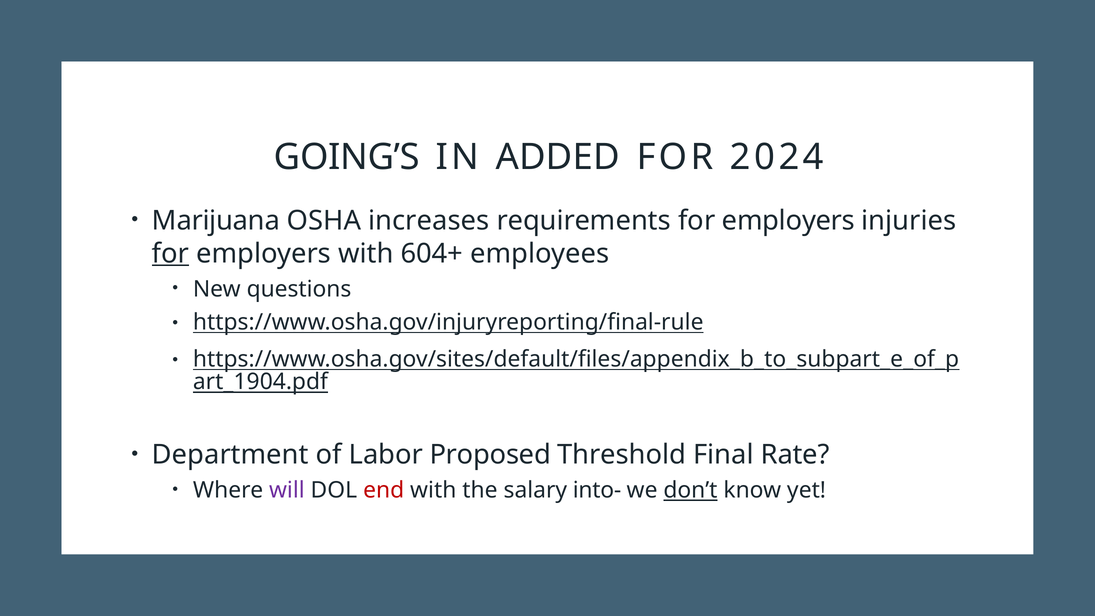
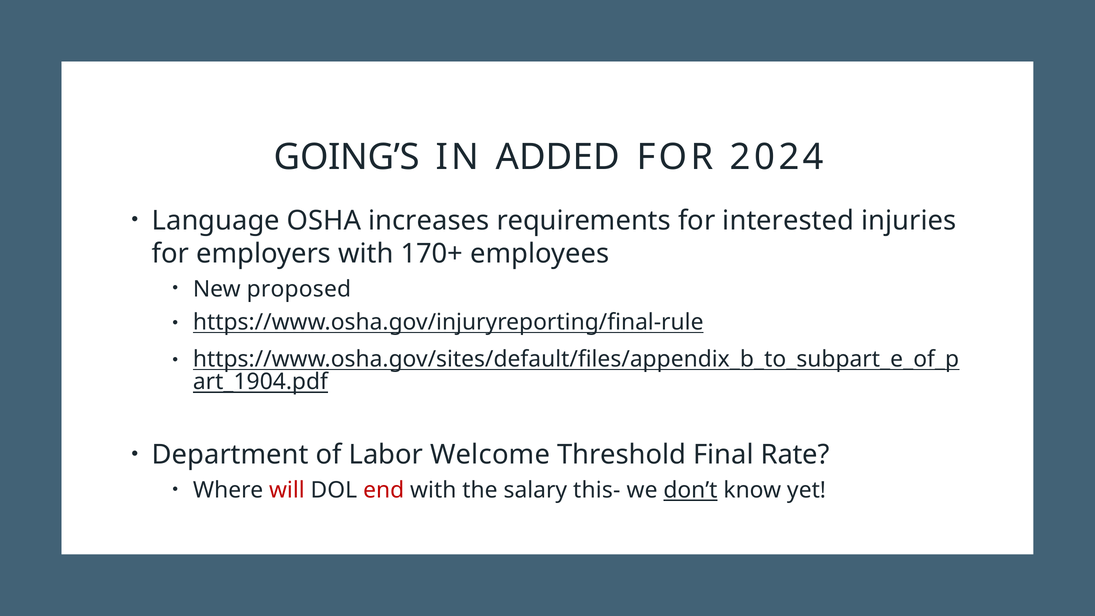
Marijuana: Marijuana -> Language
requirements for employers: employers -> interested
for at (171, 253) underline: present -> none
604+: 604+ -> 170+
questions: questions -> proposed
Proposed: Proposed -> Welcome
will colour: purple -> red
into-: into- -> this-
